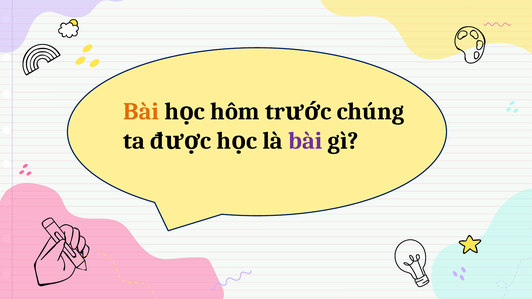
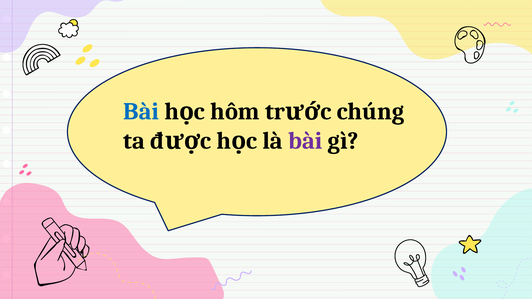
Bài at (141, 112) colour: orange -> blue
